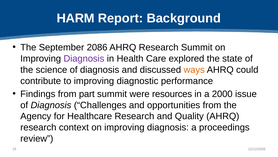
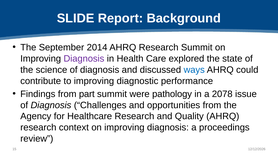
HARM: HARM -> SLIDE
2086: 2086 -> 2014
ways colour: orange -> blue
resources: resources -> pathology
2000: 2000 -> 2078
